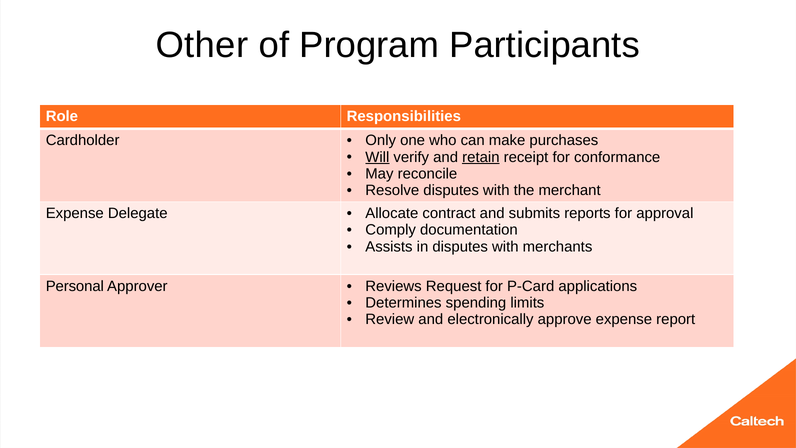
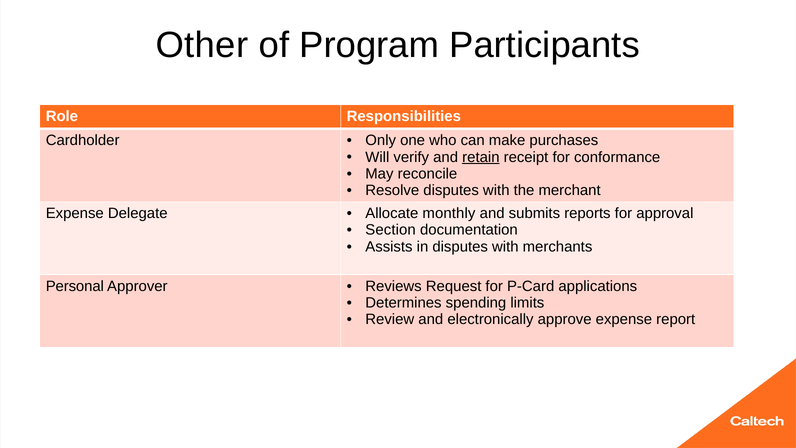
Will underline: present -> none
contract: contract -> monthly
Comply: Comply -> Section
